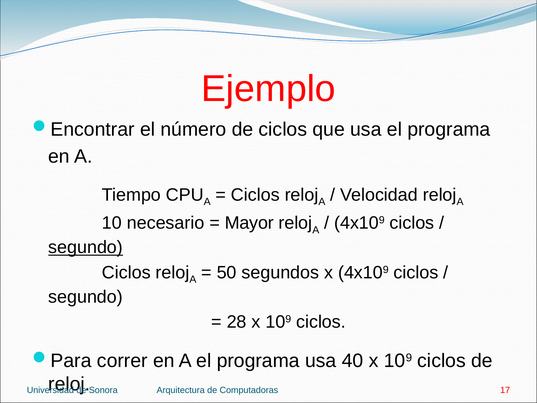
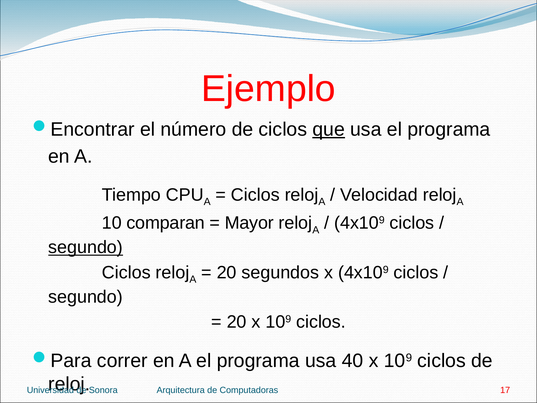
que underline: none -> present
necesario: necesario -> comparan
50 at (227, 272): 50 -> 20
28 at (237, 322): 28 -> 20
